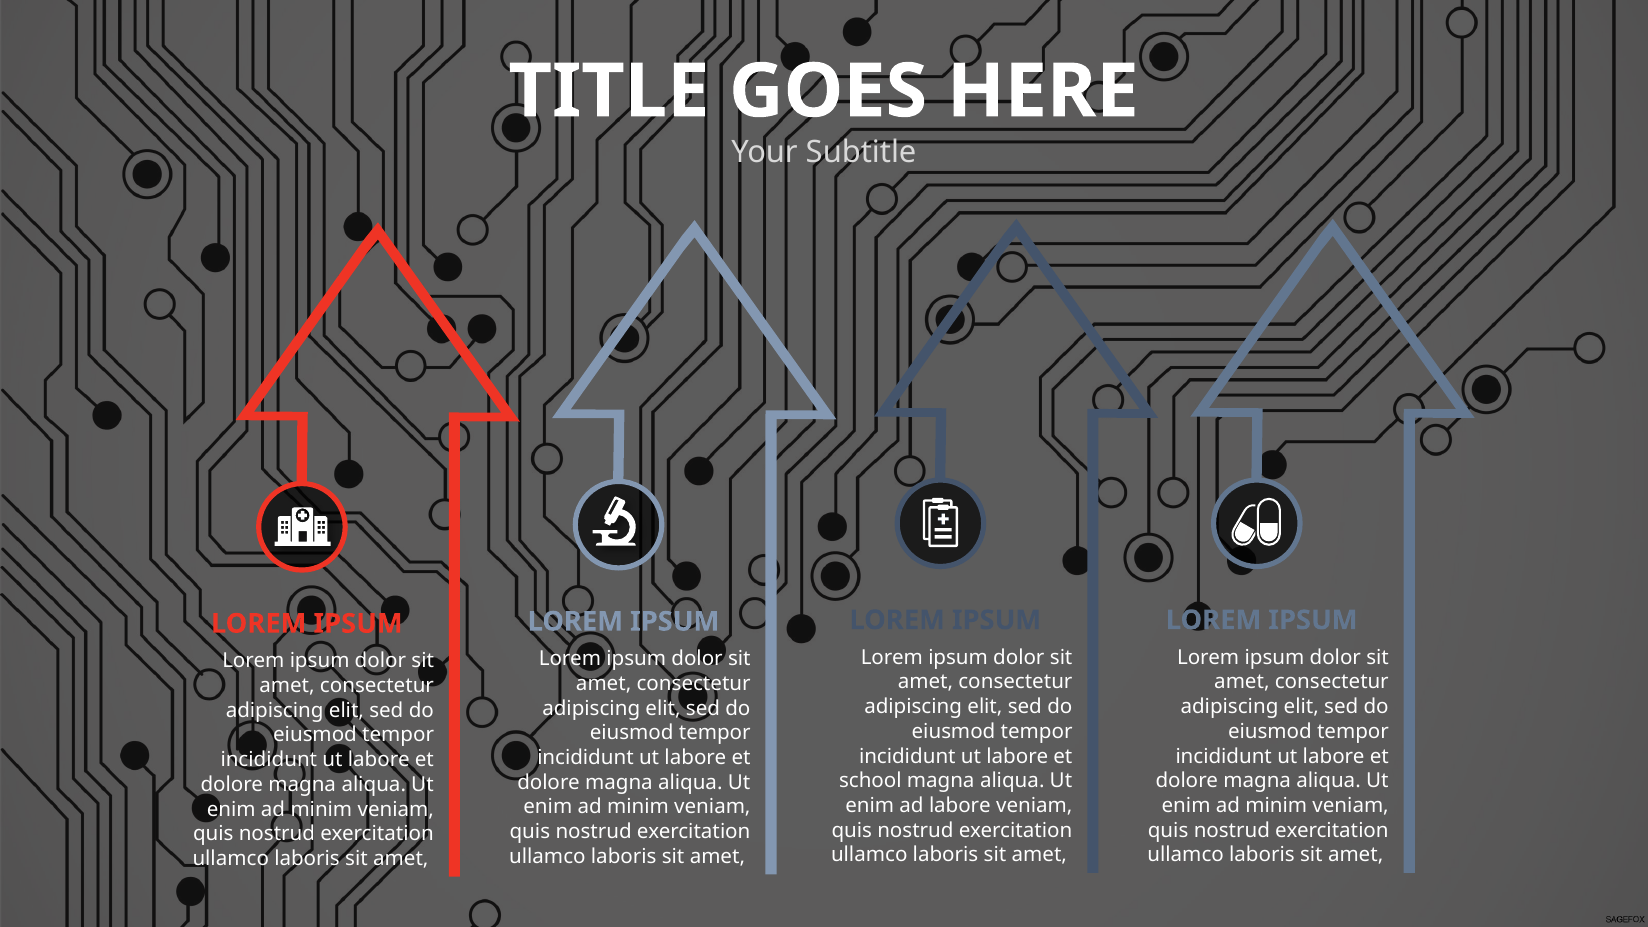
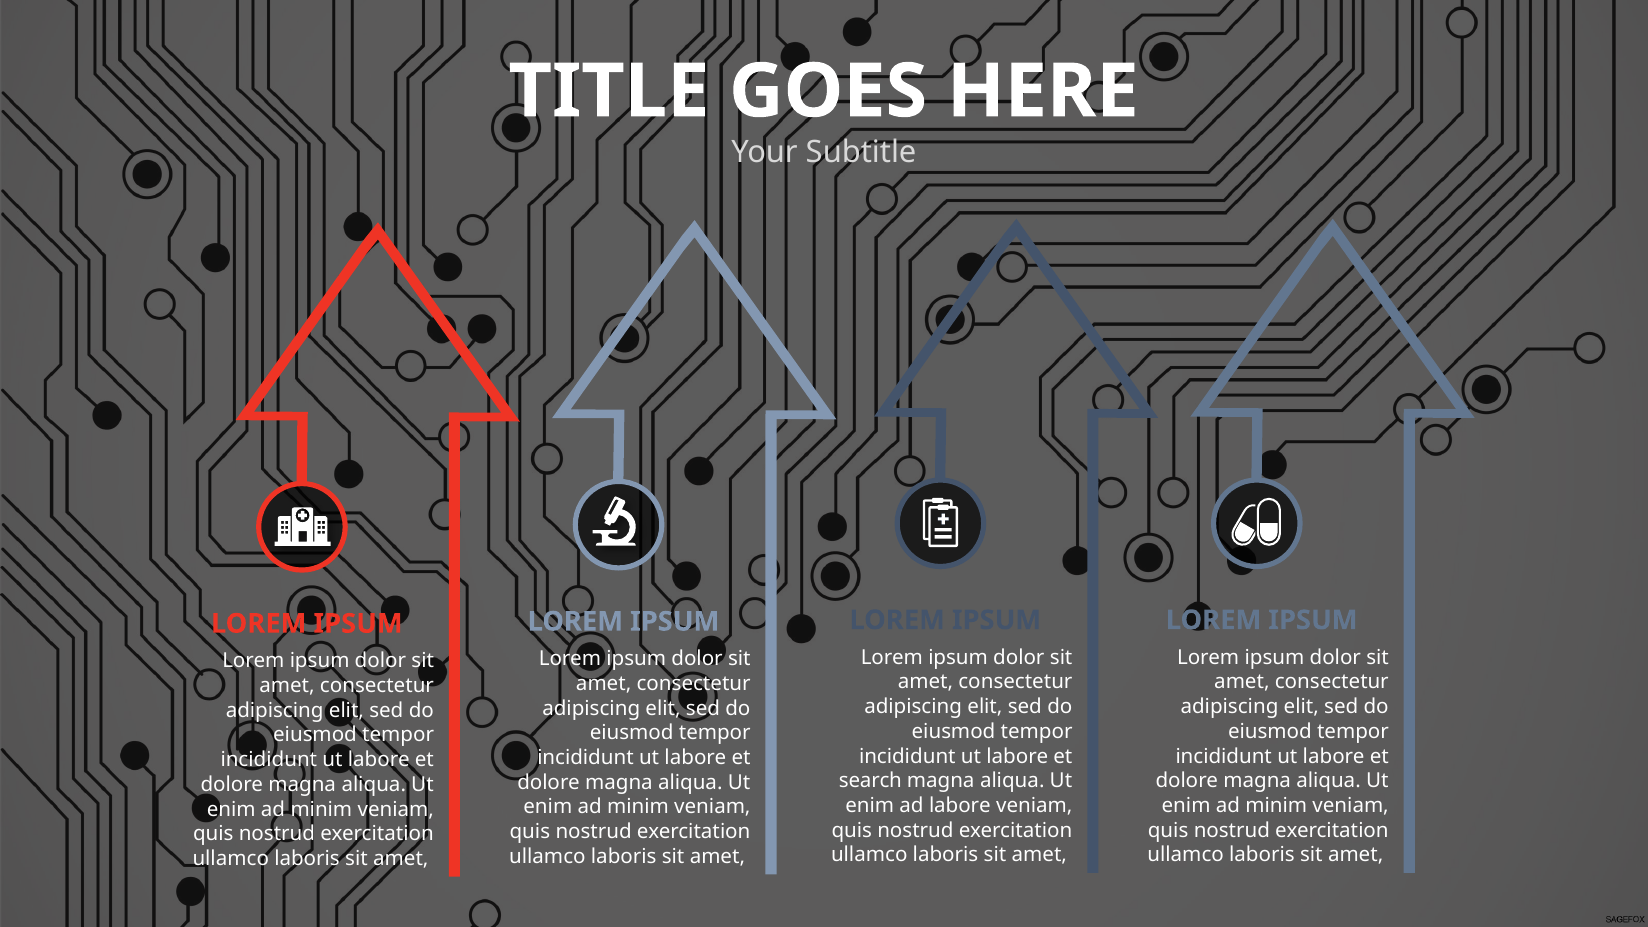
school: school -> search
